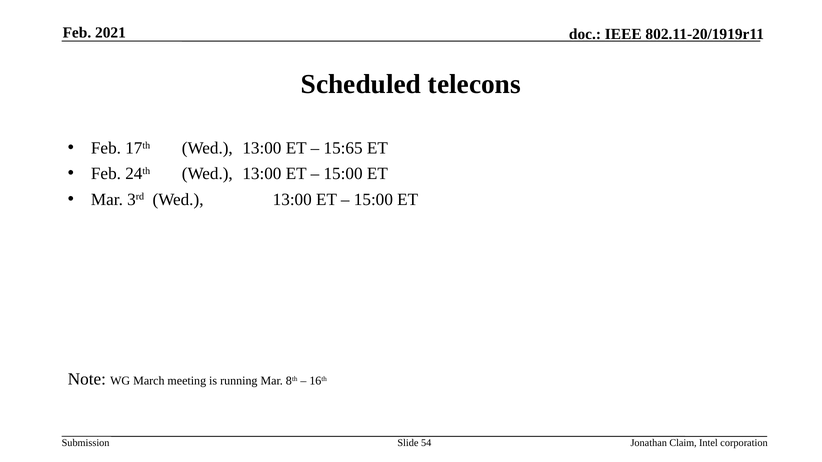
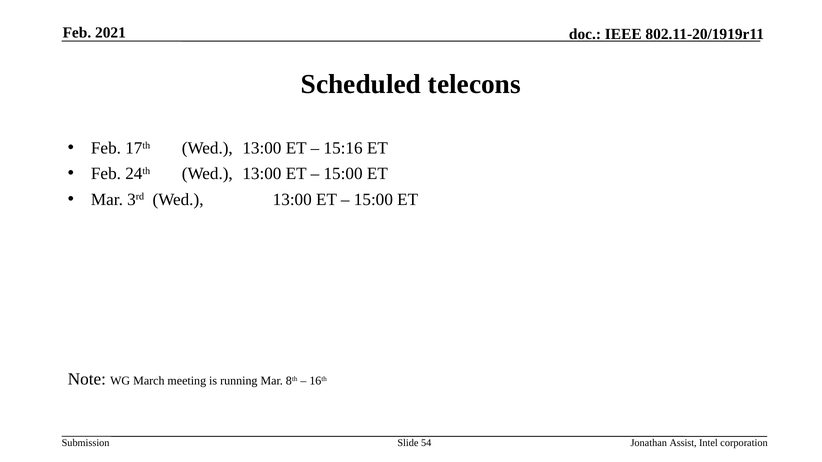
15:65: 15:65 -> 15:16
Claim: Claim -> Assist
